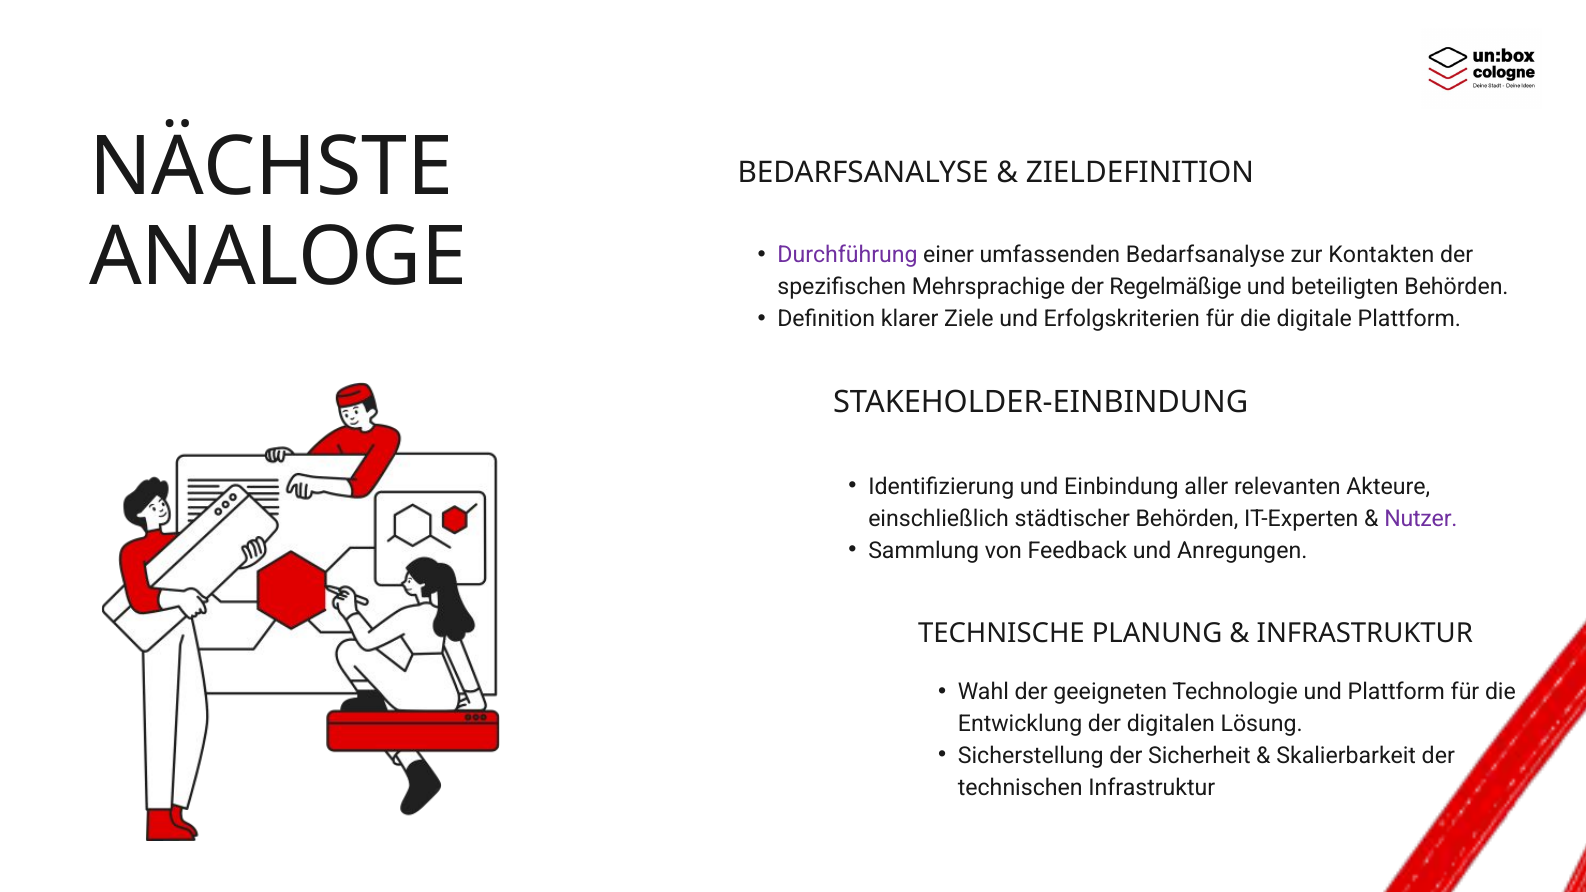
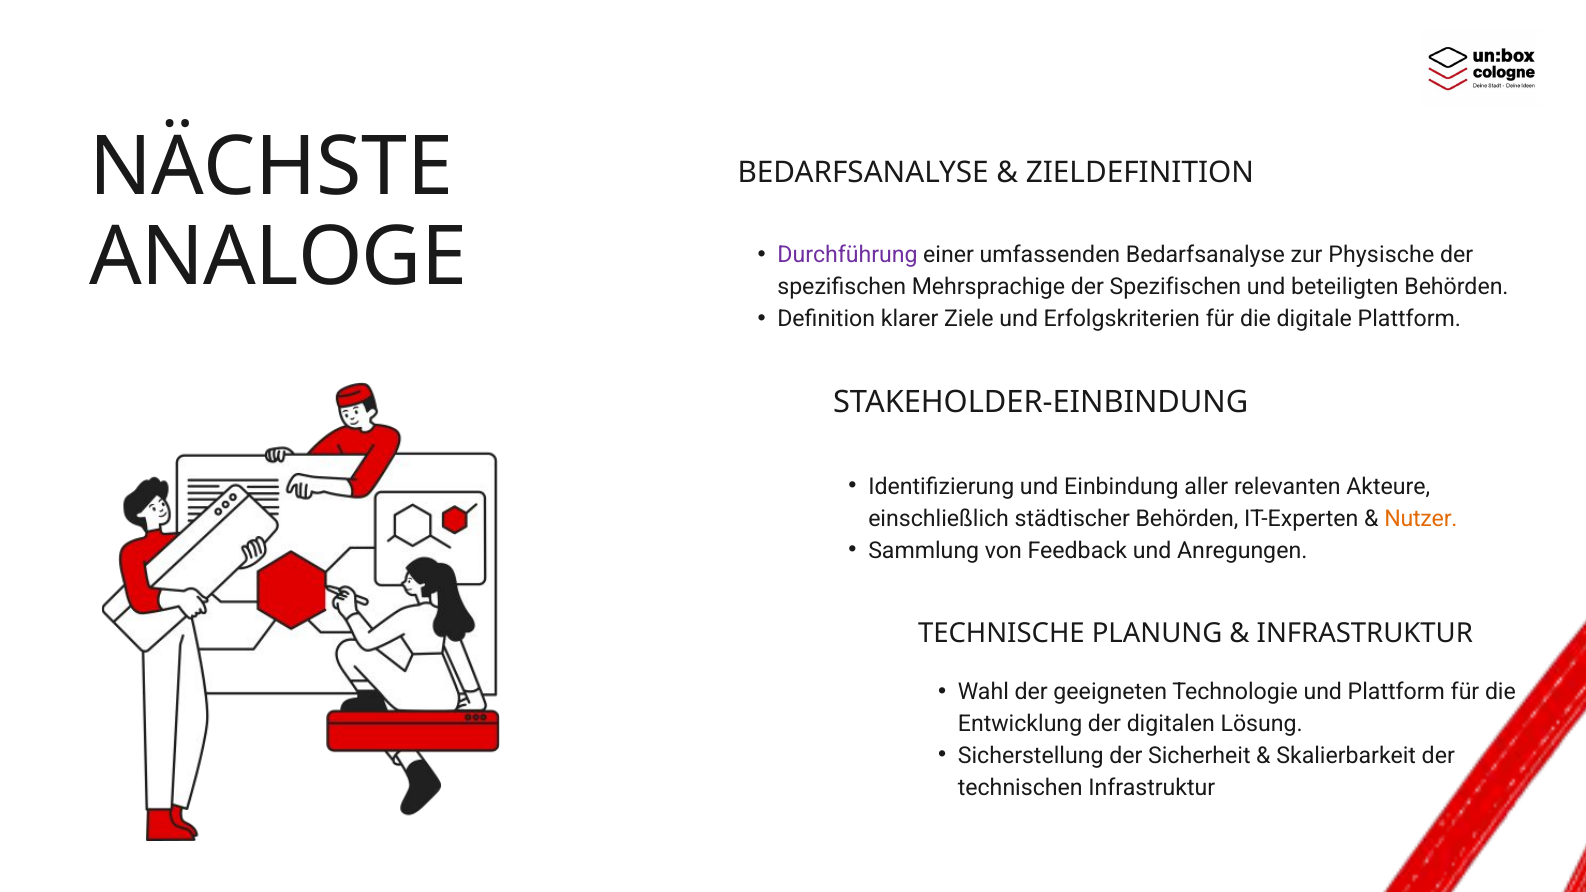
Kontakten: Kontakten -> Physische
Regelmäßige at (1176, 287): Regelmäßige -> Spezifischen
Nutzer colour: purple -> orange
